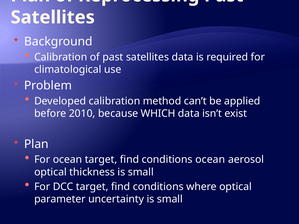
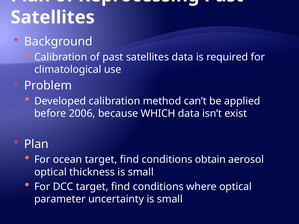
2010: 2010 -> 2006
conditions ocean: ocean -> obtain
